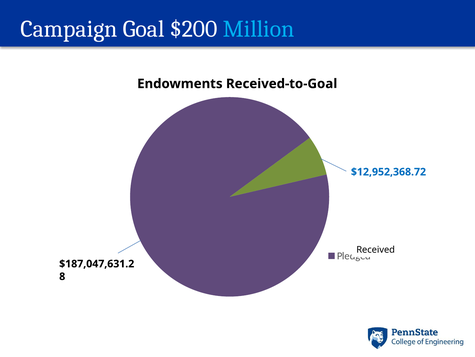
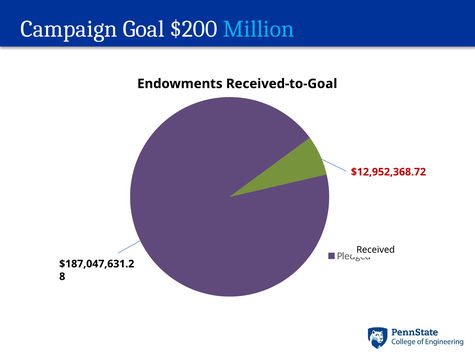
$12,952,368.72 colour: blue -> red
